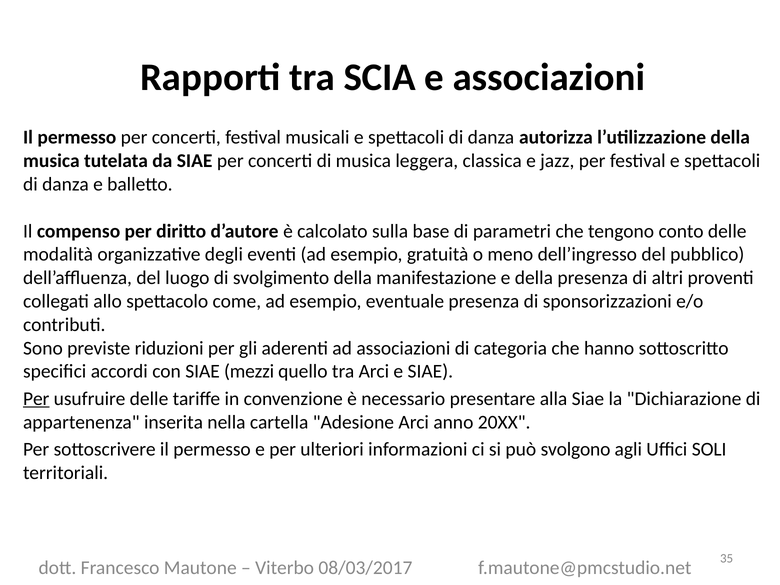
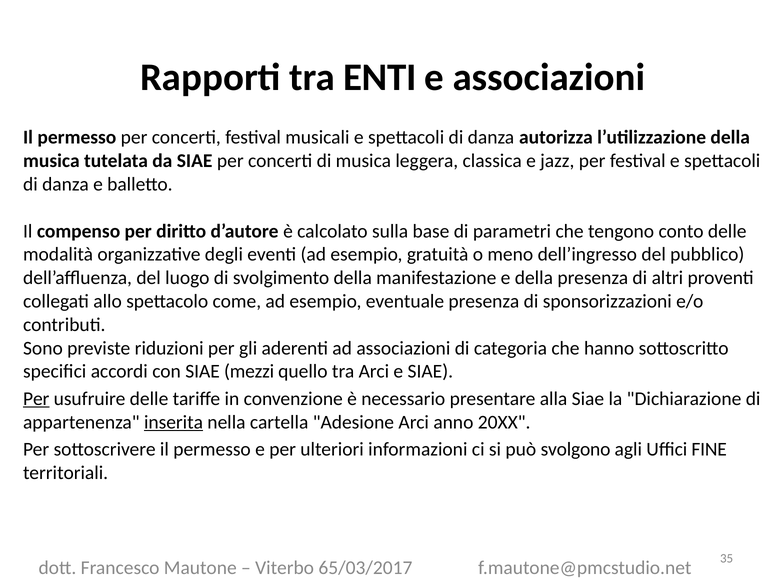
SCIA: SCIA -> ENTI
inserita underline: none -> present
SOLI: SOLI -> FINE
08/03/2017: 08/03/2017 -> 65/03/2017
